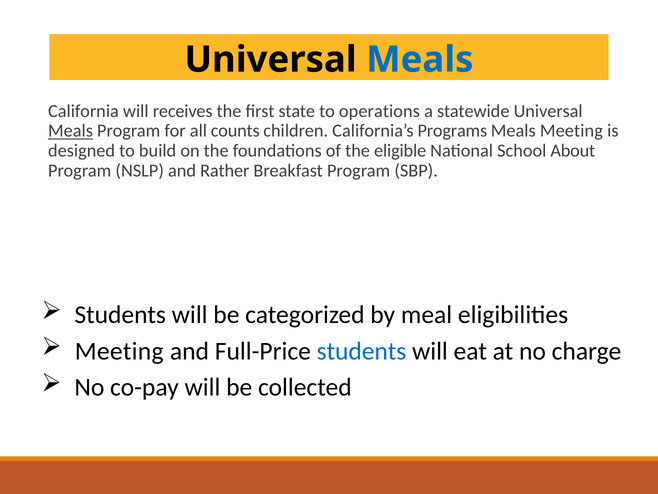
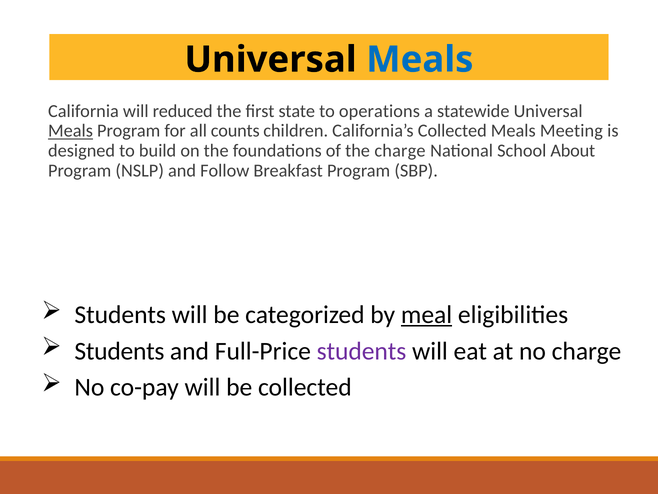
receives: receives -> reduced
California’s Programs: Programs -> Collected
the eligible: eligible -> charge
Rather: Rather -> Follow
meal underline: none -> present
Meeting at (119, 351): Meeting -> Students
students at (362, 351) colour: blue -> purple
